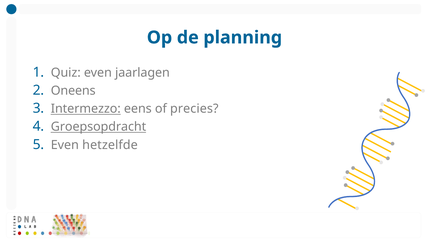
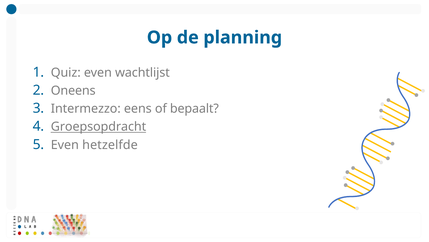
jaarlagen: jaarlagen -> wachtlijst
Intermezzo underline: present -> none
precies: precies -> bepaalt
